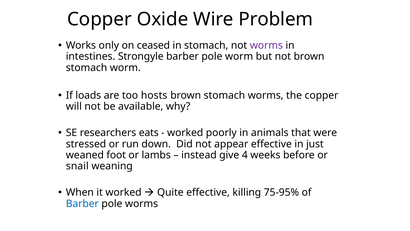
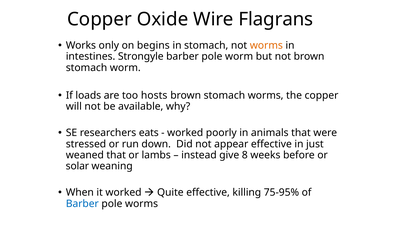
Problem: Problem -> Flagrans
ceased: ceased -> begins
worms at (266, 45) colour: purple -> orange
weaned foot: foot -> that
4: 4 -> 8
snail: snail -> solar
